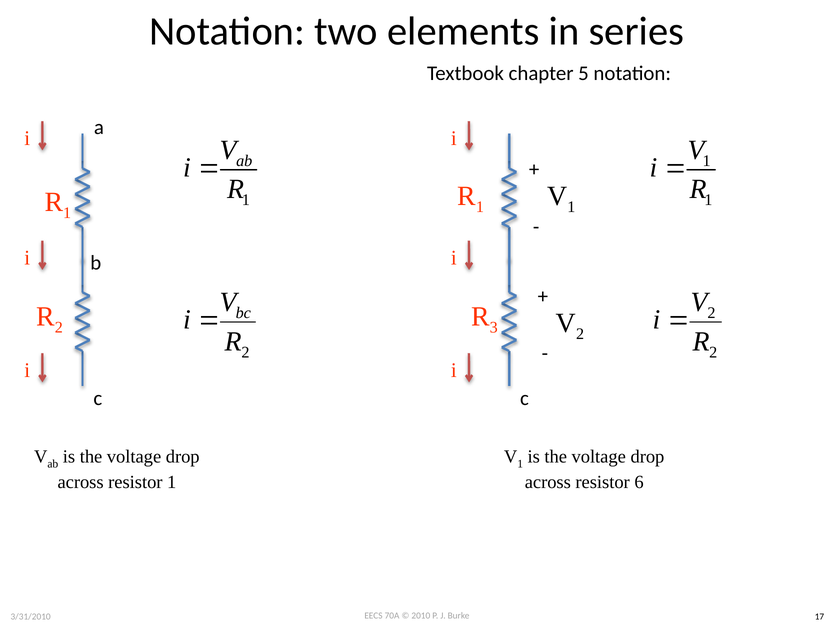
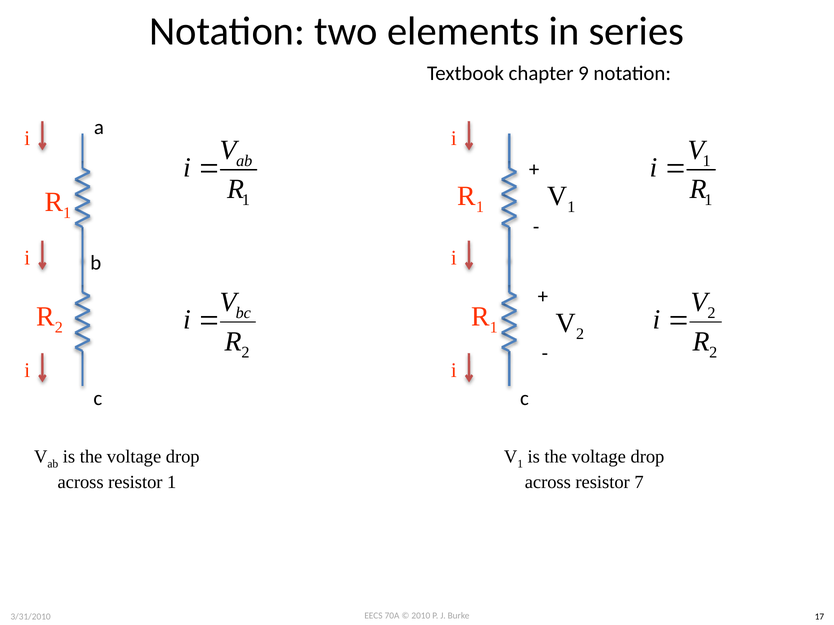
5: 5 -> 9
3 at (494, 328): 3 -> 1
6: 6 -> 7
